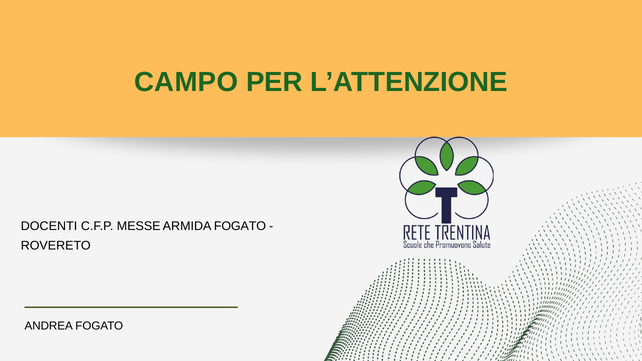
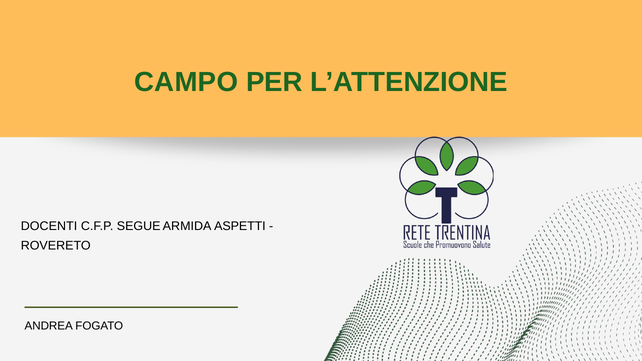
MESSE: MESSE -> SEGUE
ARMIDA FOGATO: FOGATO -> ASPETTI
